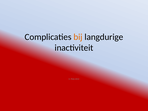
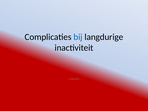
bij colour: orange -> blue
